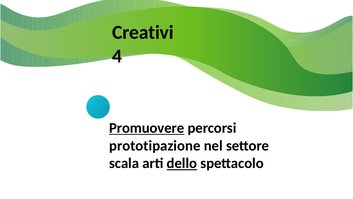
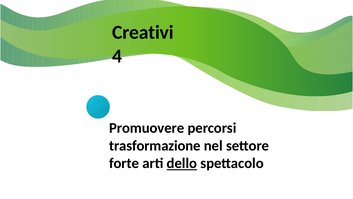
Promuovere underline: present -> none
prototipazione: prototipazione -> trasformazione
scala: scala -> forte
